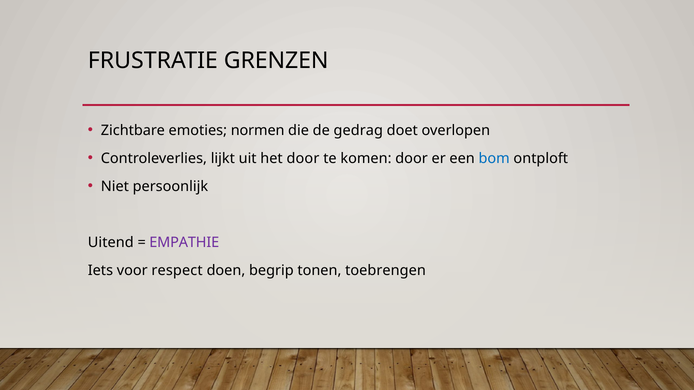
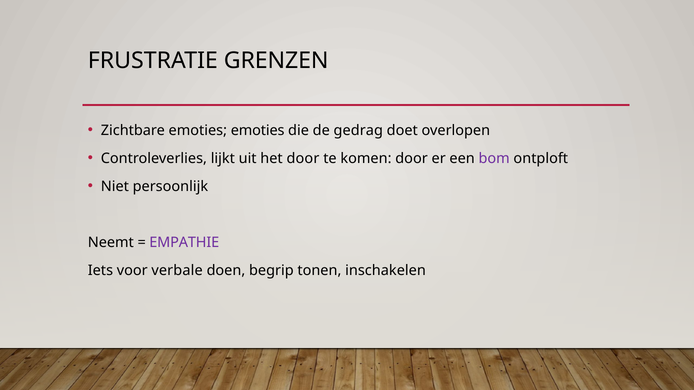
emoties normen: normen -> emoties
bom colour: blue -> purple
Uitend: Uitend -> Neemt
respect: respect -> verbale
toebrengen: toebrengen -> inschakelen
